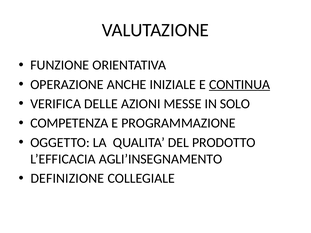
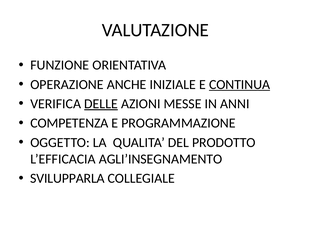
DELLE underline: none -> present
SOLO: SOLO -> ANNI
DEFINIZIONE: DEFINIZIONE -> SVILUPPARLA
